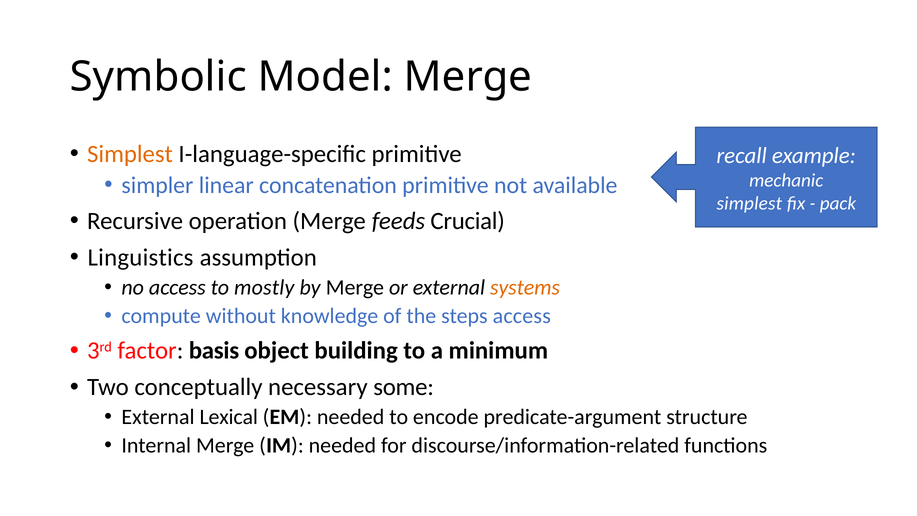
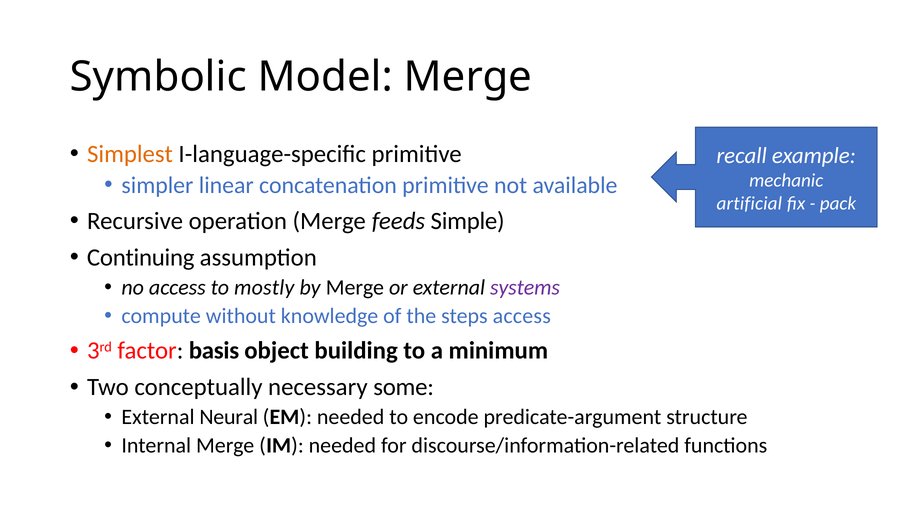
simplest at (749, 204): simplest -> artificial
Crucial: Crucial -> Simple
Linguistics: Linguistics -> Continuing
systems colour: orange -> purple
Lexical: Lexical -> Neural
